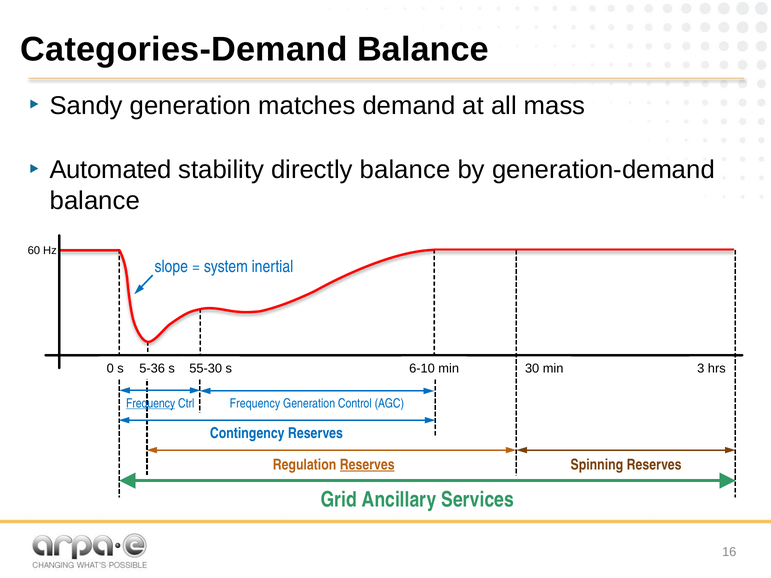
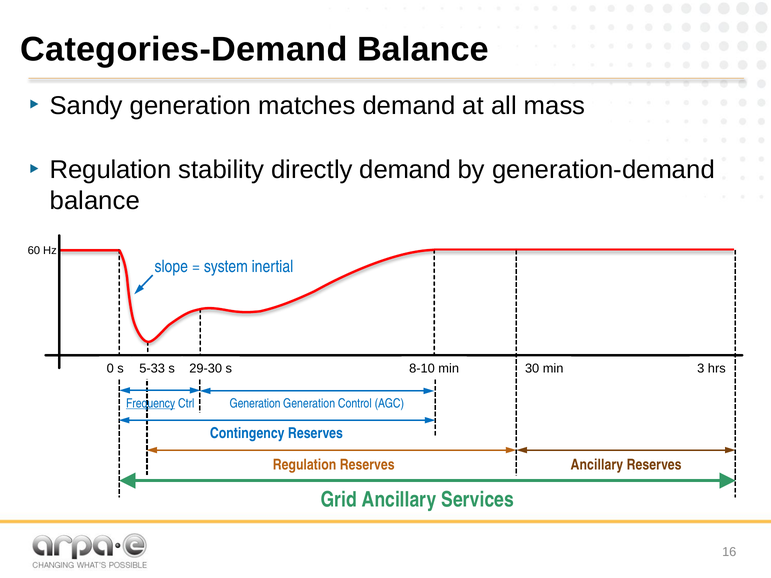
Automated at (111, 170): Automated -> Regulation
directly balance: balance -> demand
5-36: 5-36 -> 5-33
55-30: 55-30 -> 29-30
6-10: 6-10 -> 8-10
Ctrl Frequency: Frequency -> Generation
Reserves at (367, 465) underline: present -> none
Spinning at (597, 465): Spinning -> Ancillary
